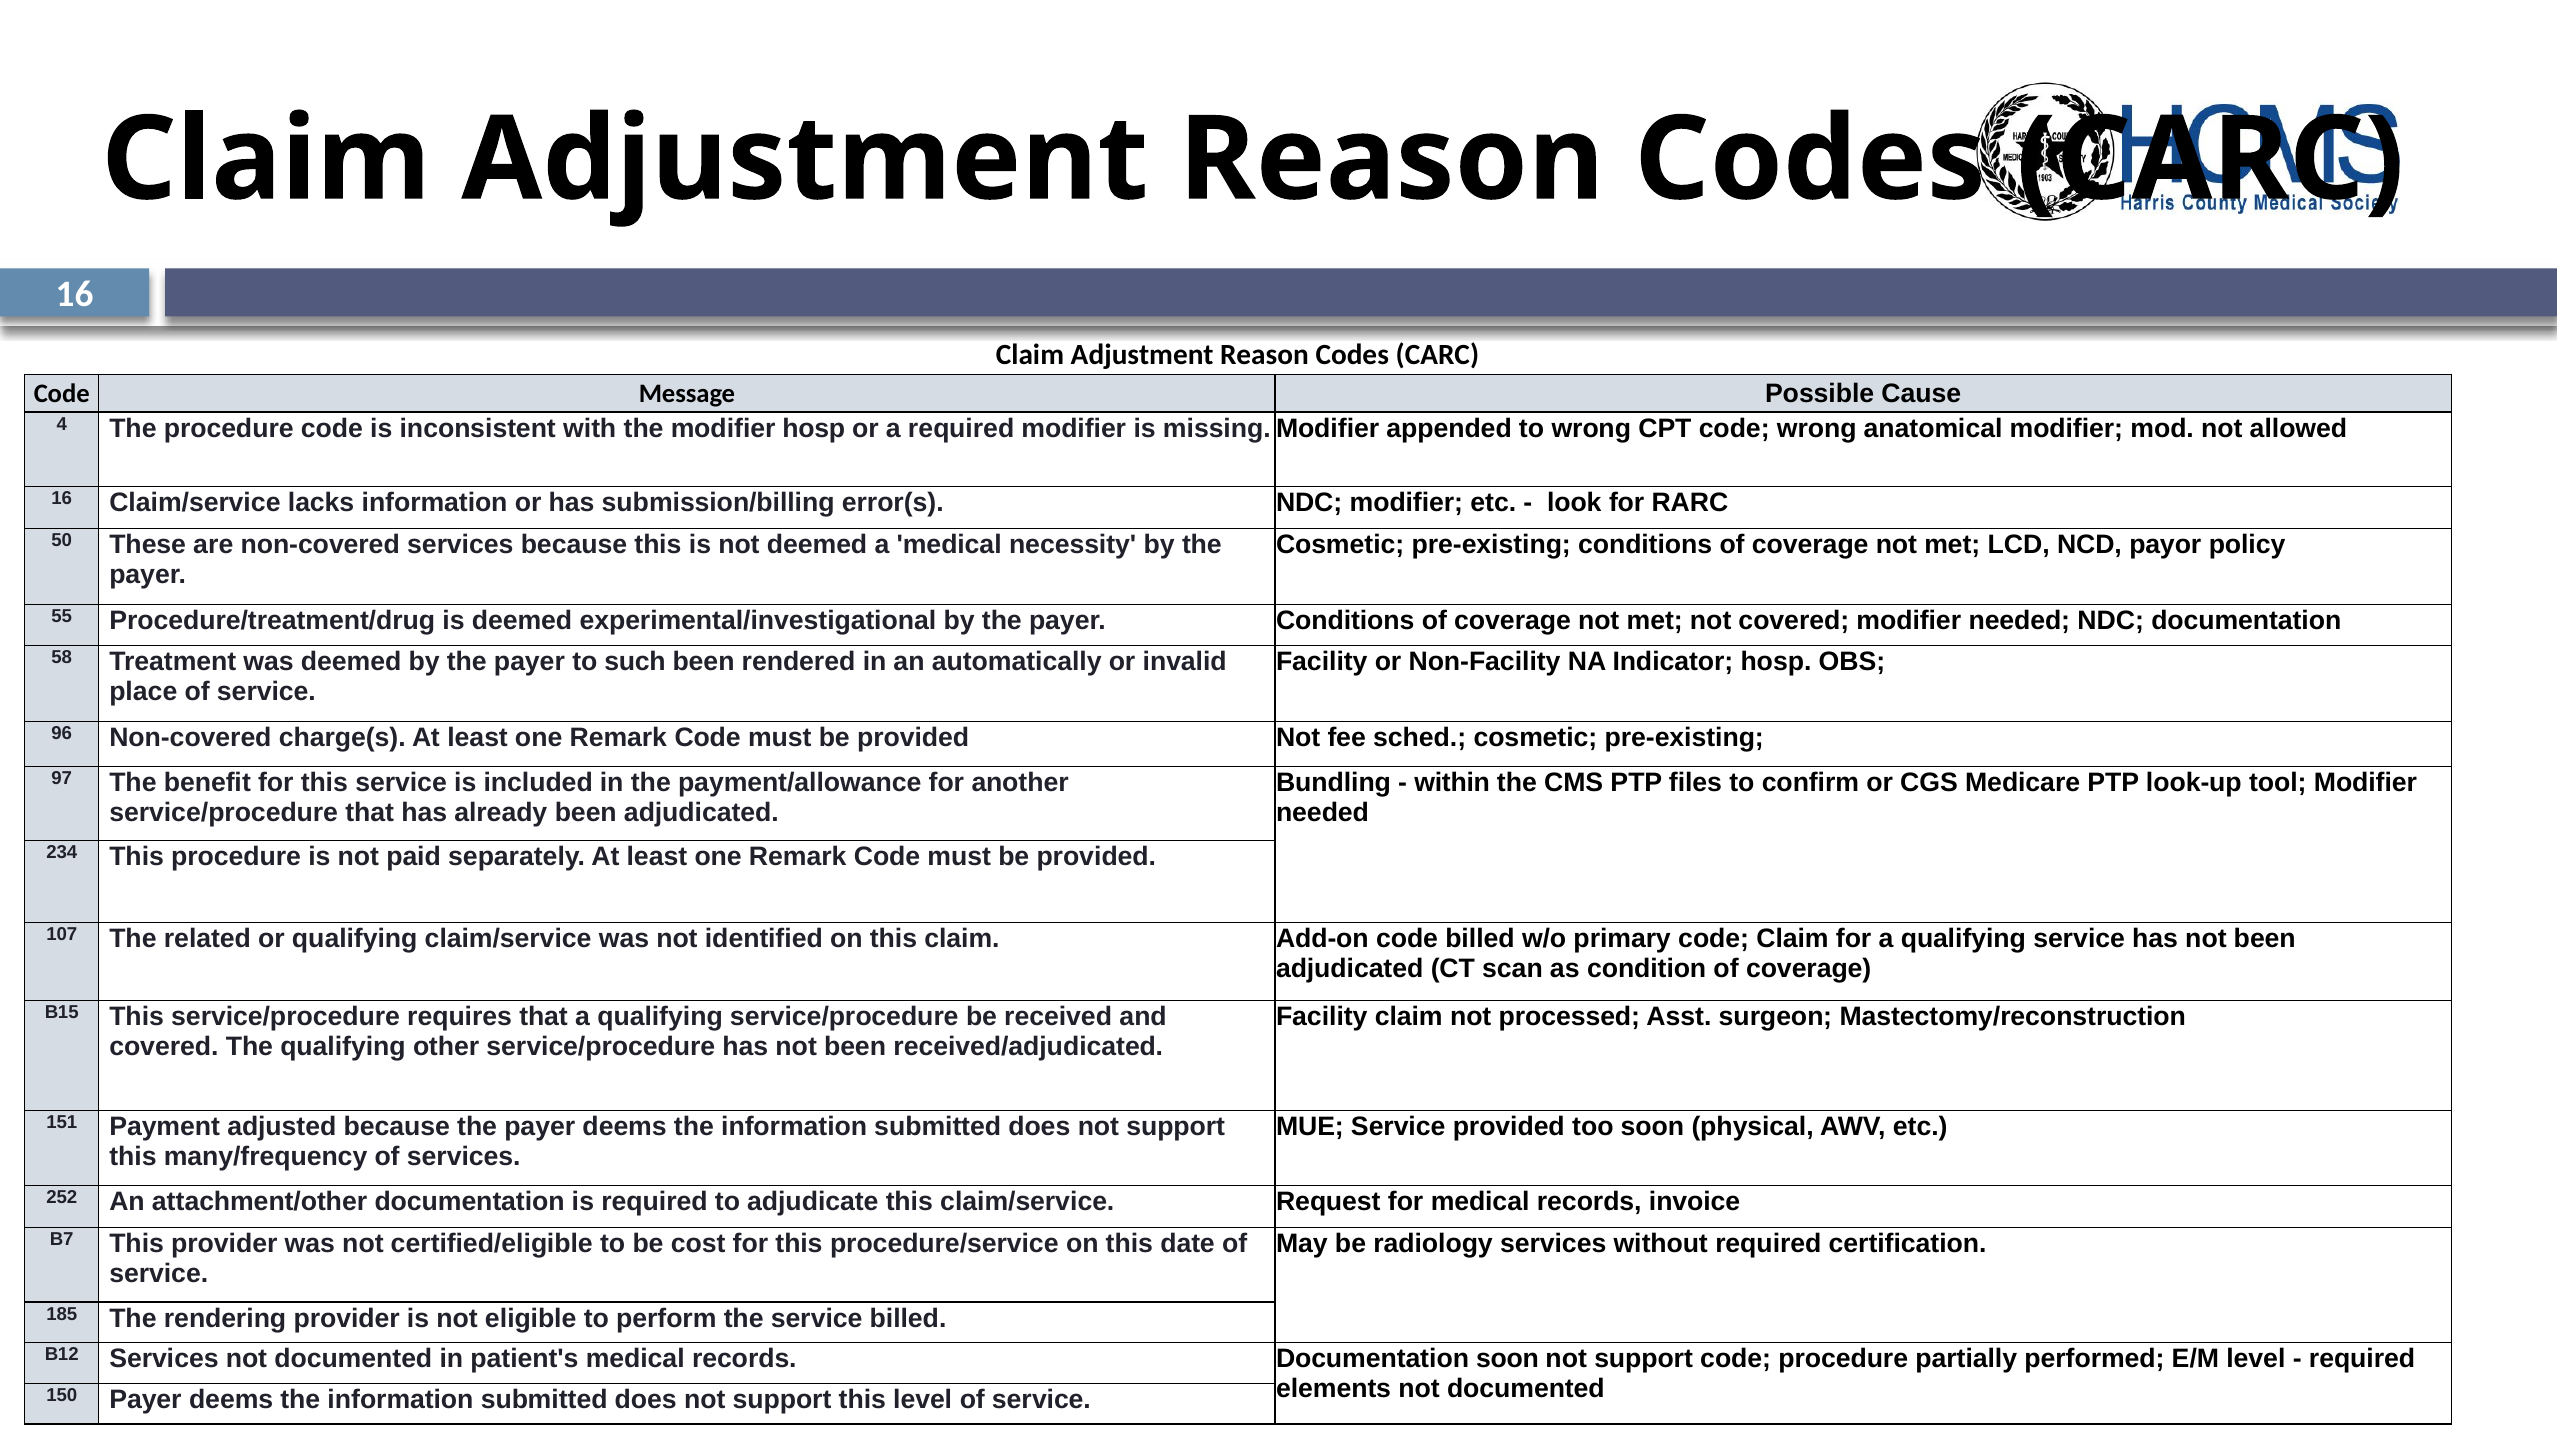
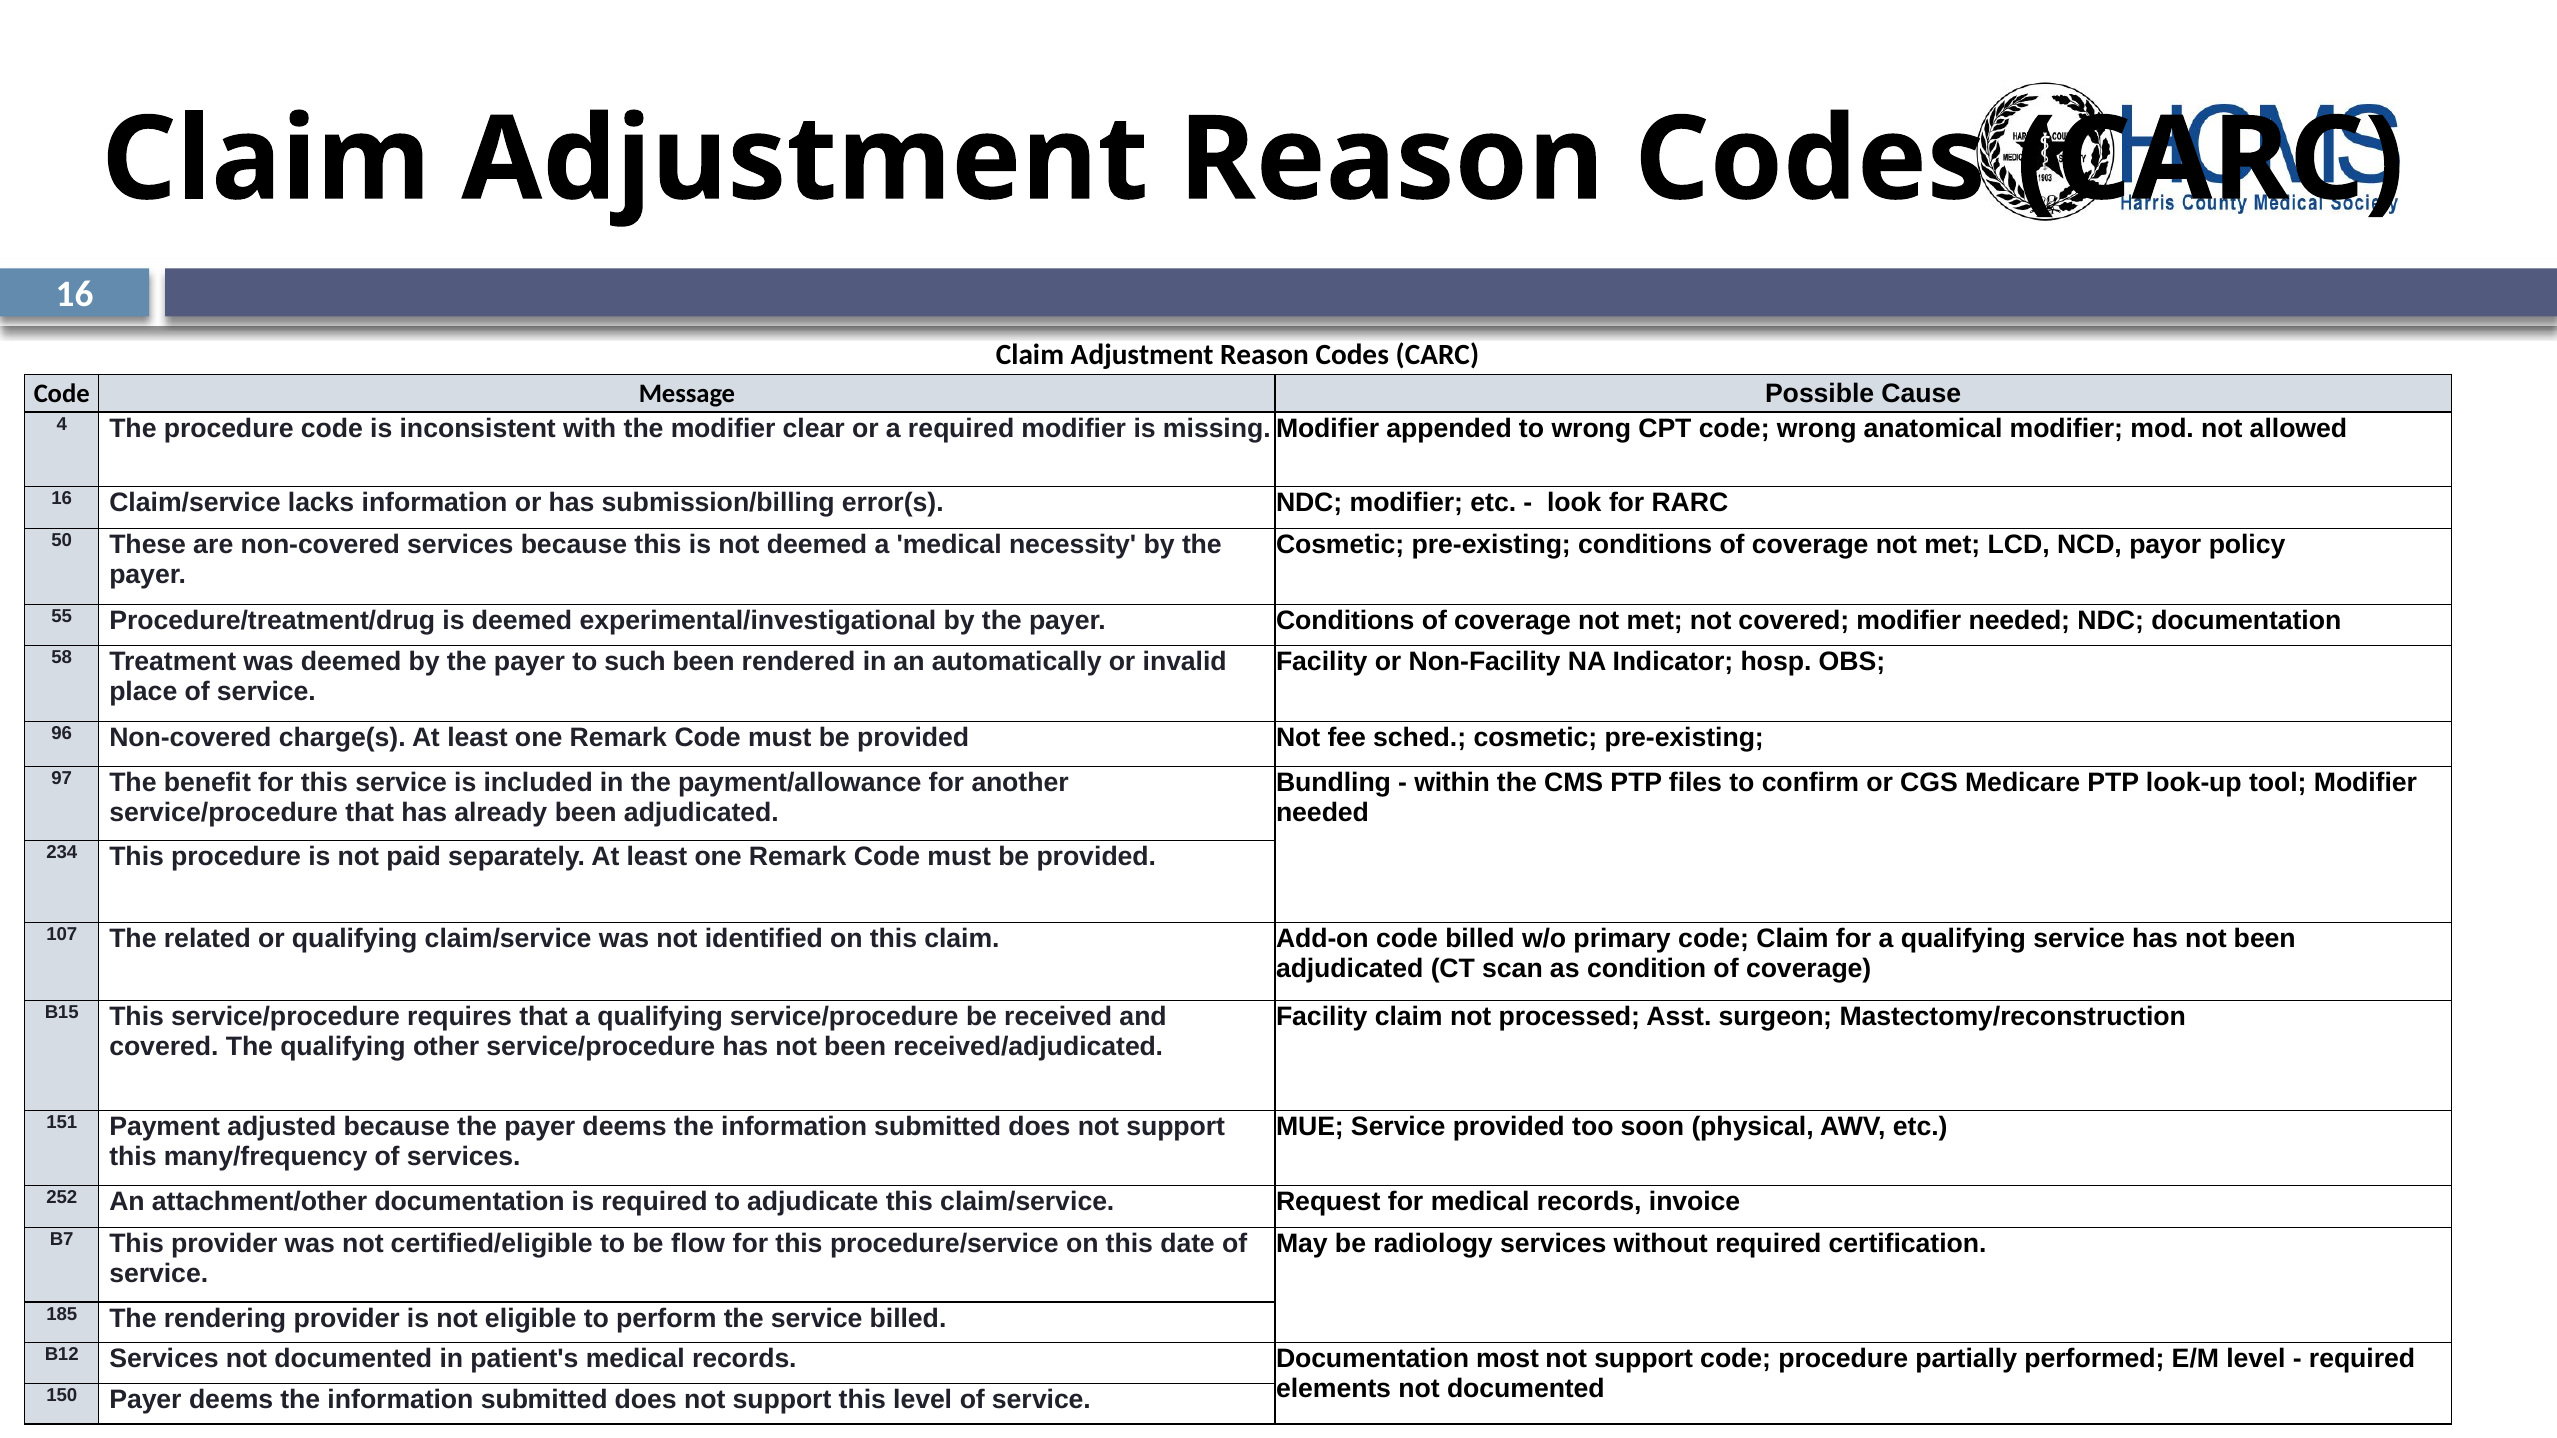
modifier hosp: hosp -> clear
cost: cost -> flow
Documentation soon: soon -> most
